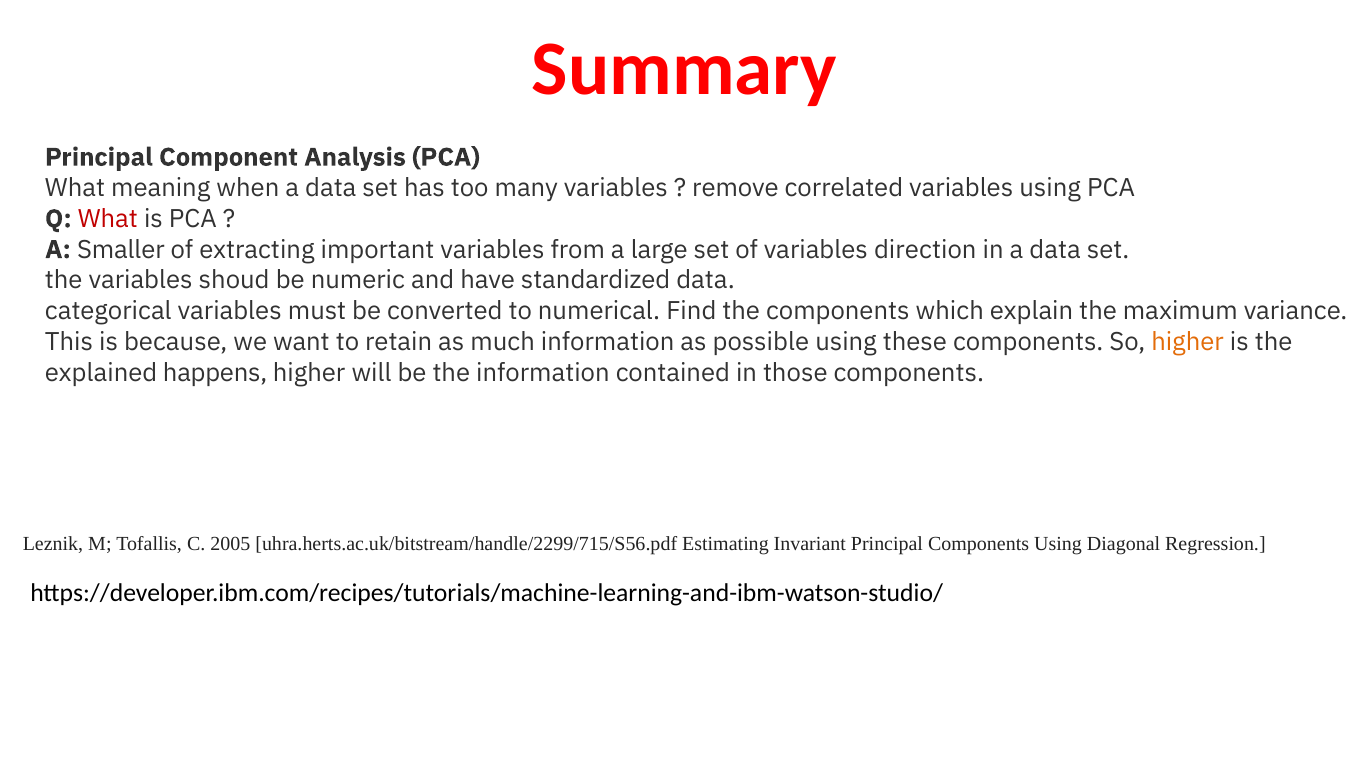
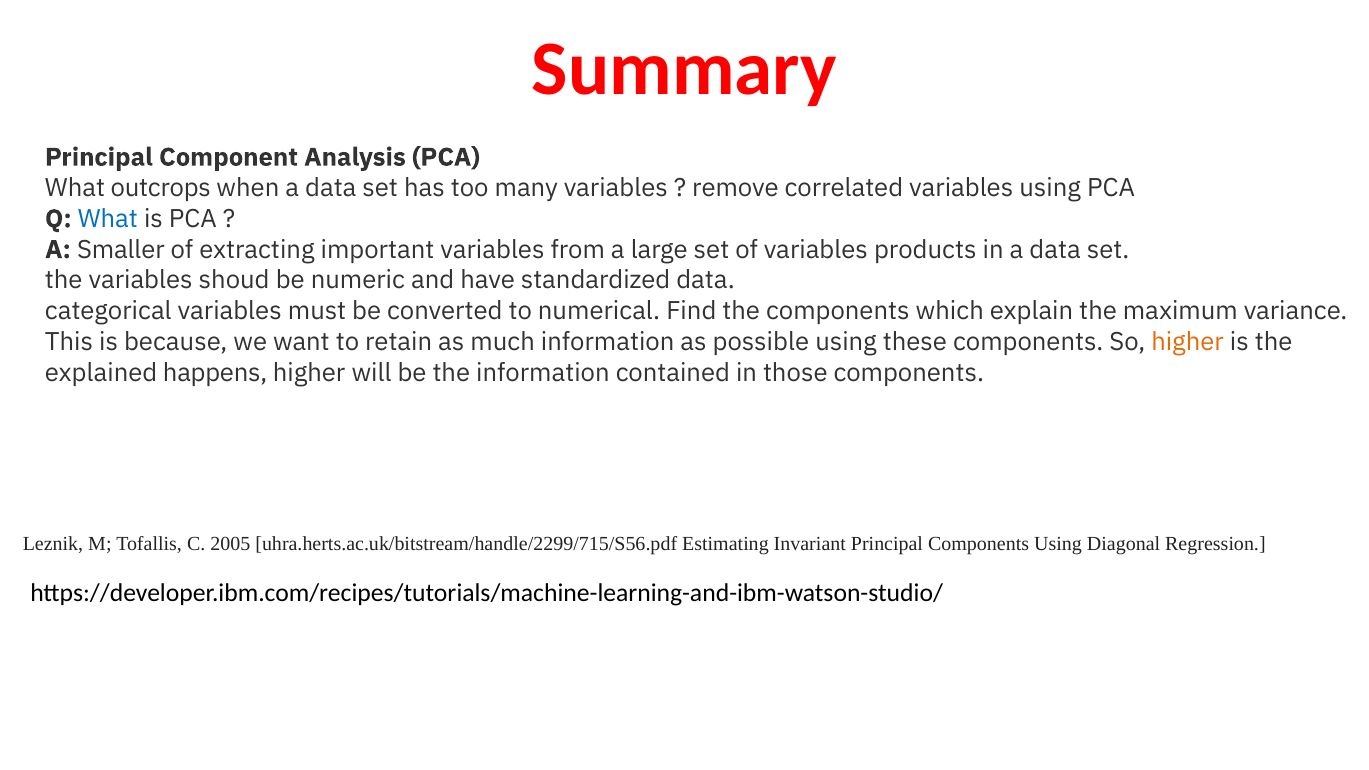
meaning: meaning -> outcrops
What at (108, 219) colour: red -> blue
direction: direction -> products
